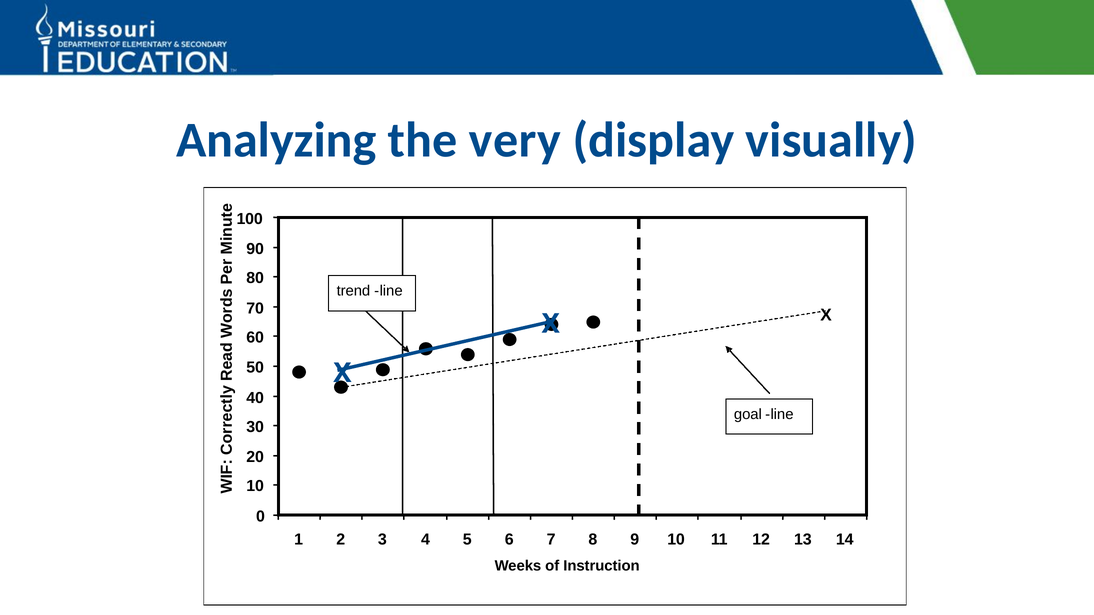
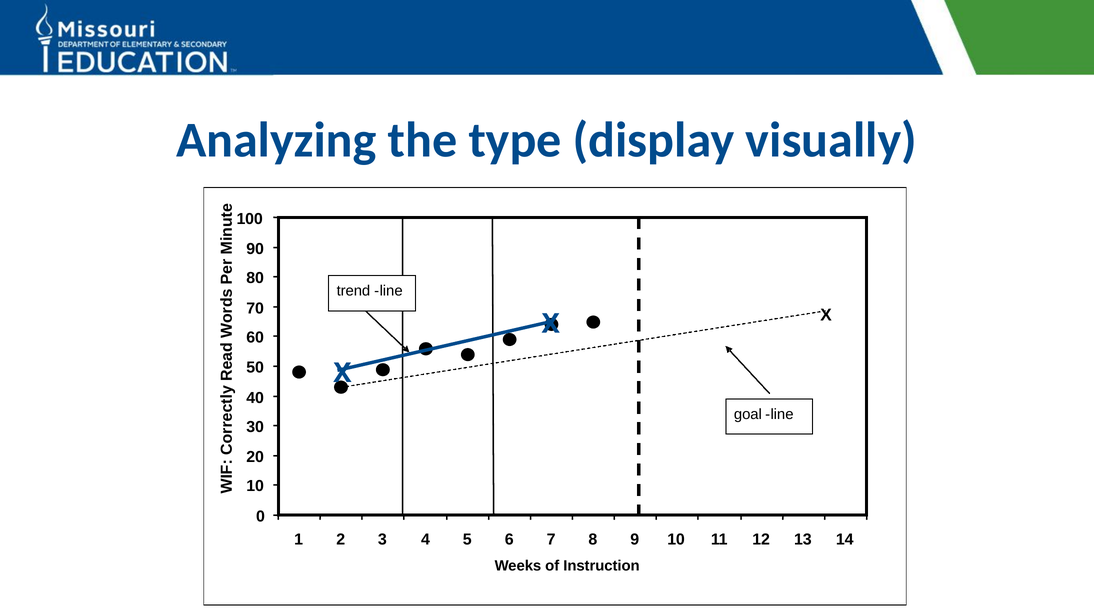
very: very -> type
